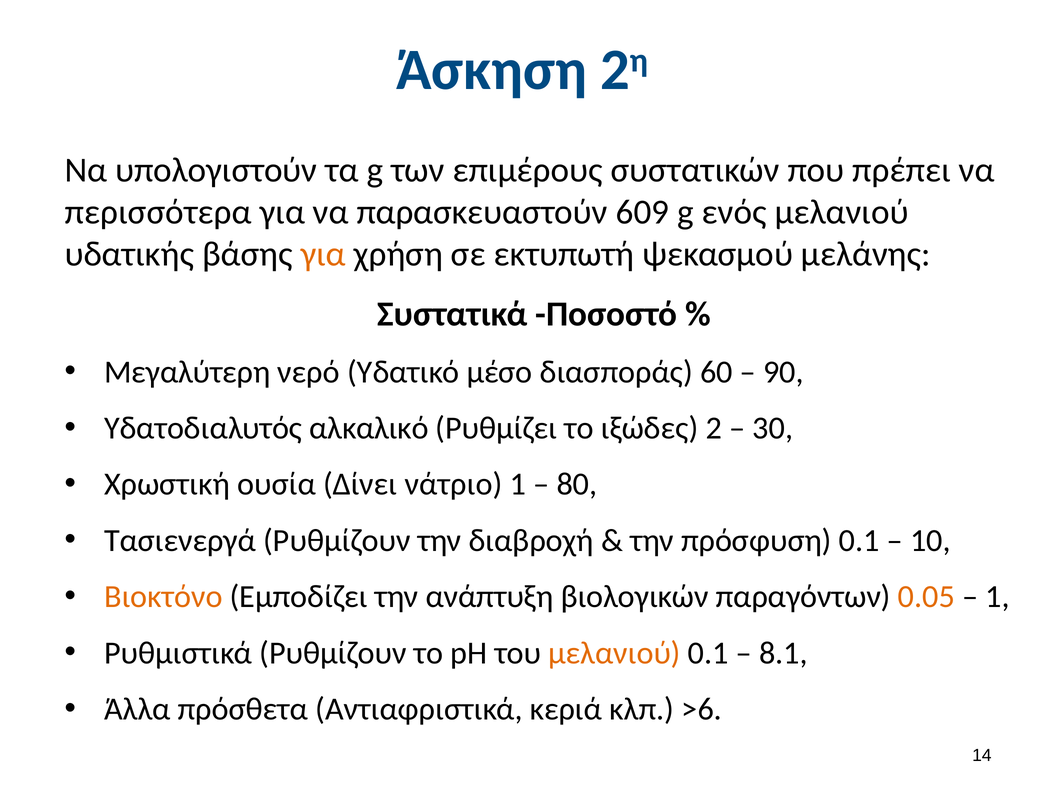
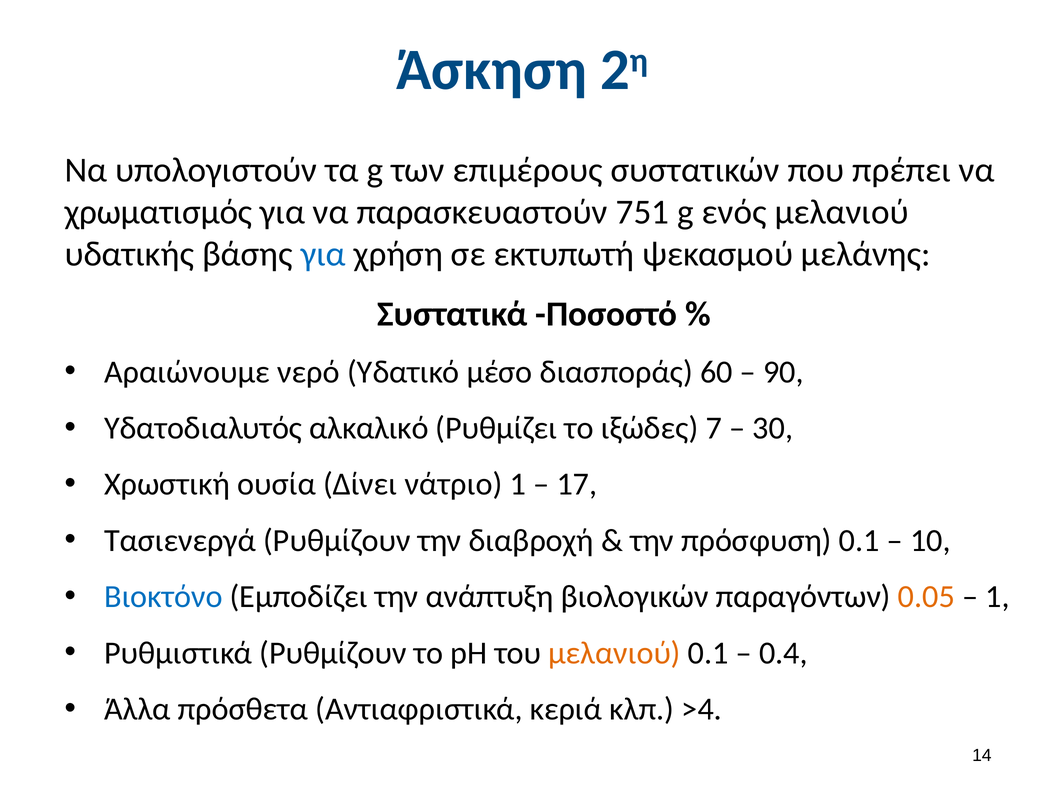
περισσότερα: περισσότερα -> χρωματισμός
609: 609 -> 751
για at (323, 254) colour: orange -> blue
Μεγαλύτερη: Μεγαλύτερη -> Αραιώνουμε
2: 2 -> 7
80: 80 -> 17
Βιοκτόνο colour: orange -> blue
8.1: 8.1 -> 0.4
>6: >6 -> >4
